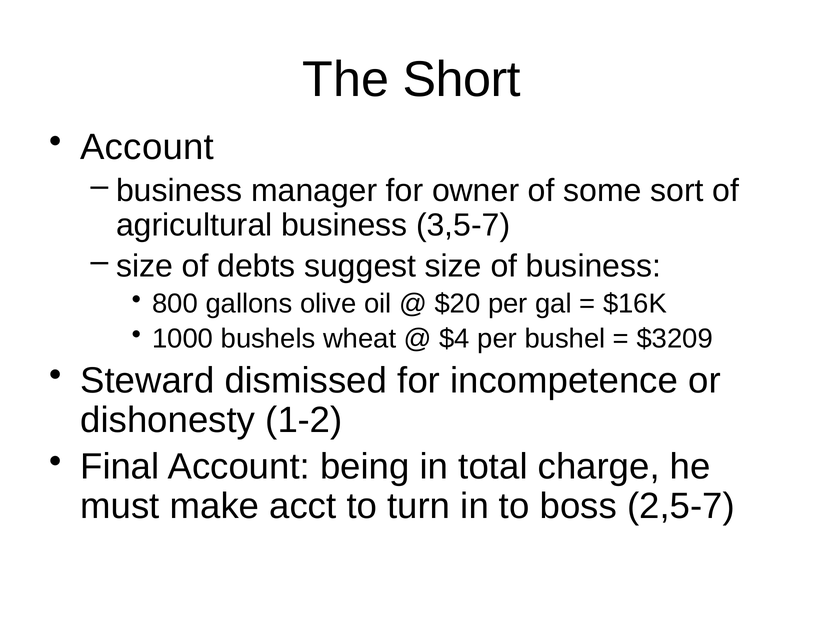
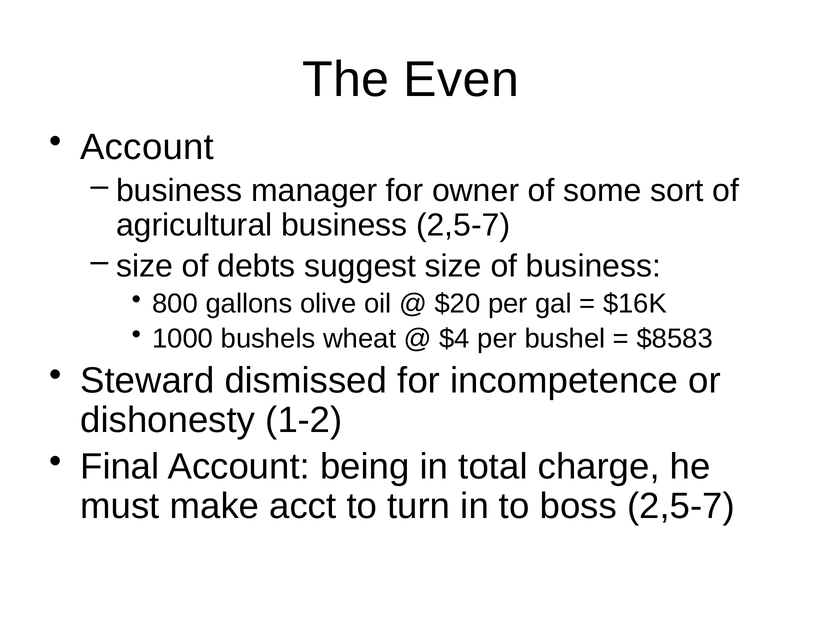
Short: Short -> Even
business 3,5‑7: 3,5‑7 -> 2,5‑7
$3209: $3209 -> $8583
